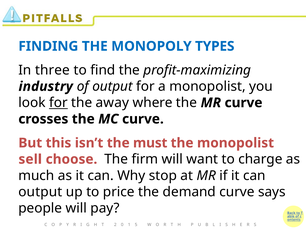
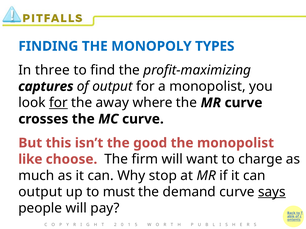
industry: industry -> captures
must: must -> good
sell: sell -> like
price: price -> must
says underline: none -> present
